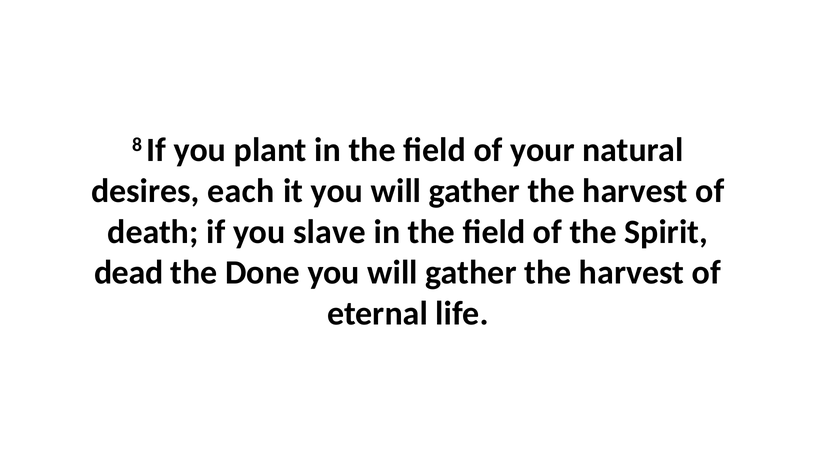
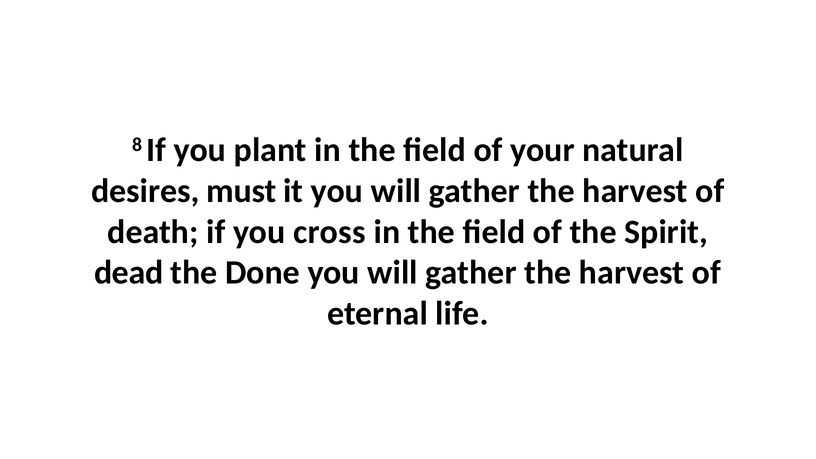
each: each -> must
slave: slave -> cross
